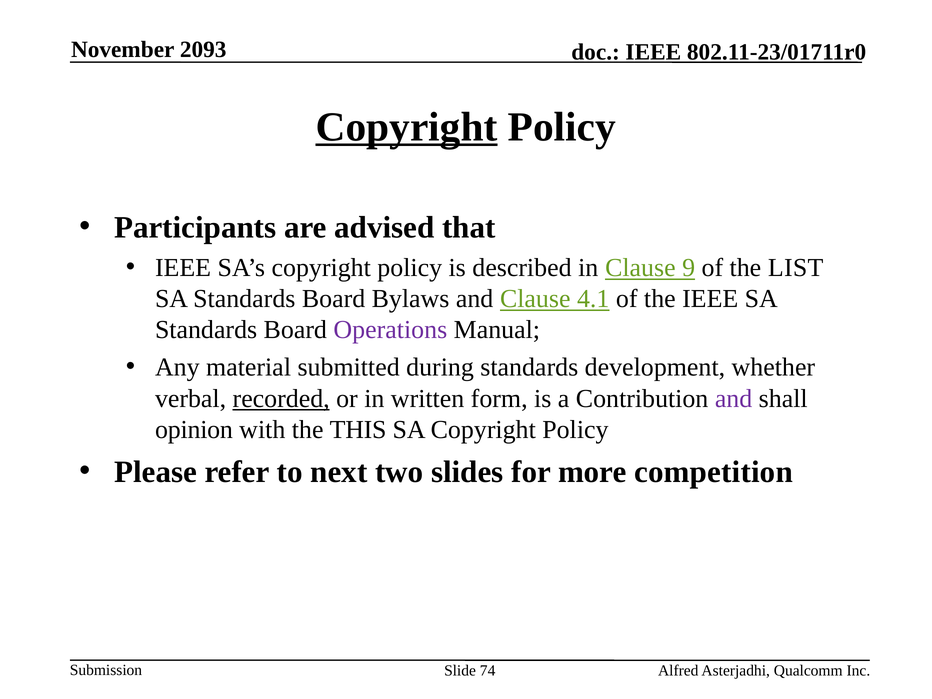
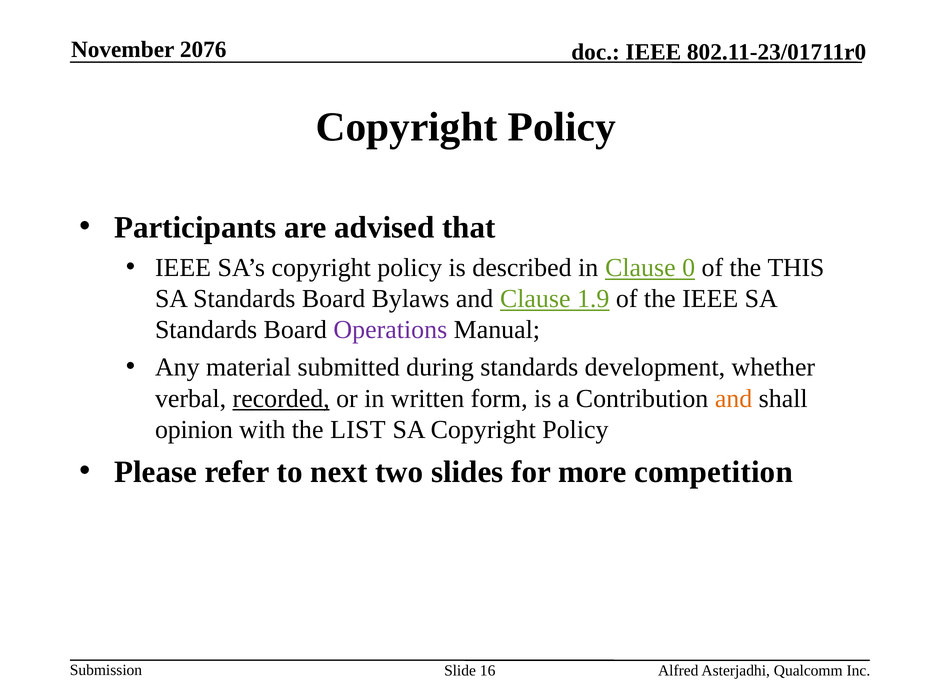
2093: 2093 -> 2076
Copyright at (407, 127) underline: present -> none
9: 9 -> 0
LIST: LIST -> THIS
4.1: 4.1 -> 1.9
and at (734, 398) colour: purple -> orange
THIS: THIS -> LIST
74: 74 -> 16
